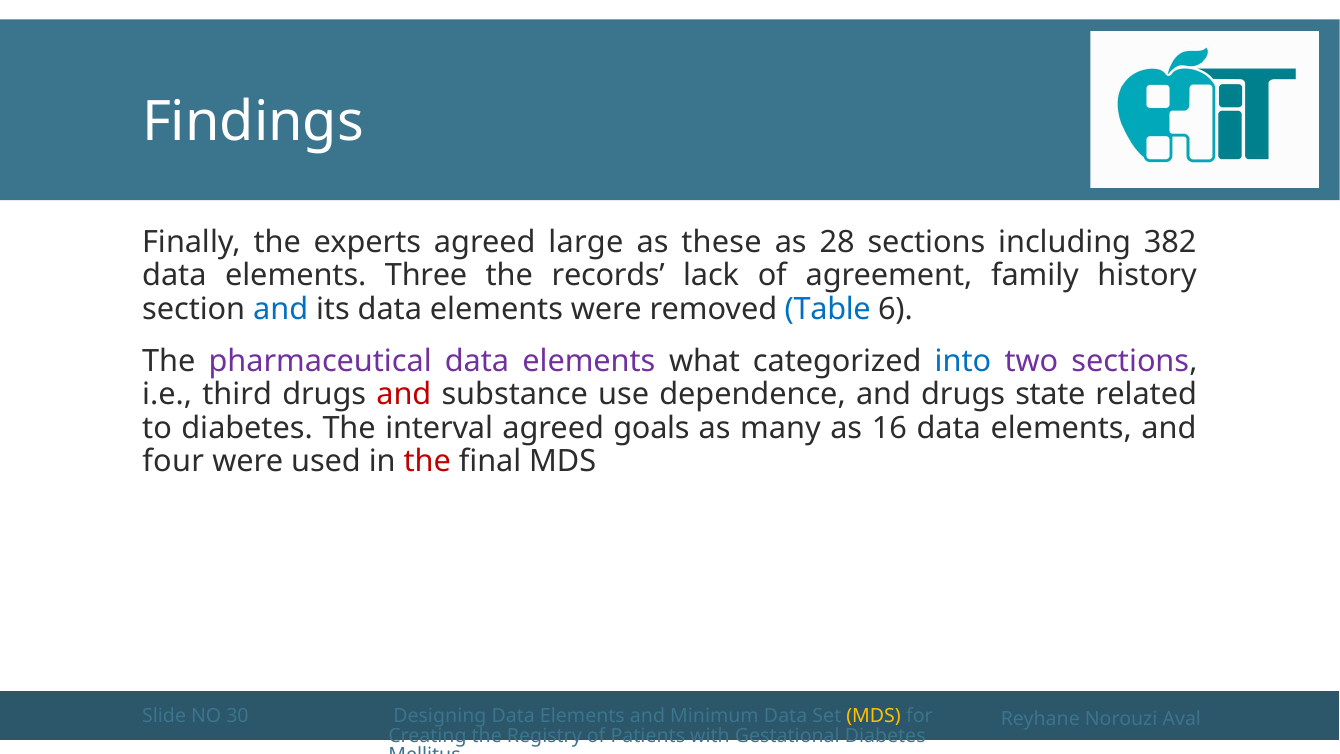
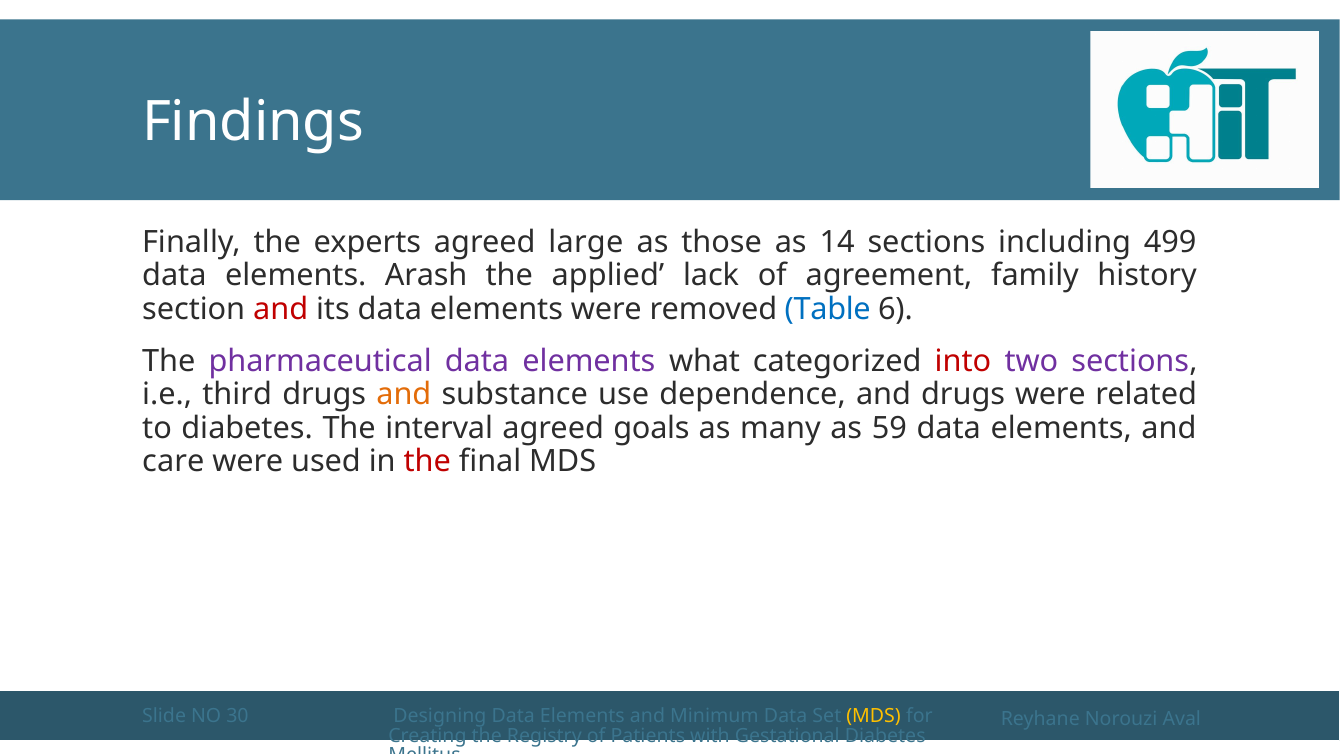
these: these -> those
28: 28 -> 14
382: 382 -> 499
Three: Three -> Arash
records: records -> applied
and at (281, 309) colour: blue -> red
into colour: blue -> red
and at (404, 395) colour: red -> orange
drugs state: state -> were
16: 16 -> 59
four: four -> care
